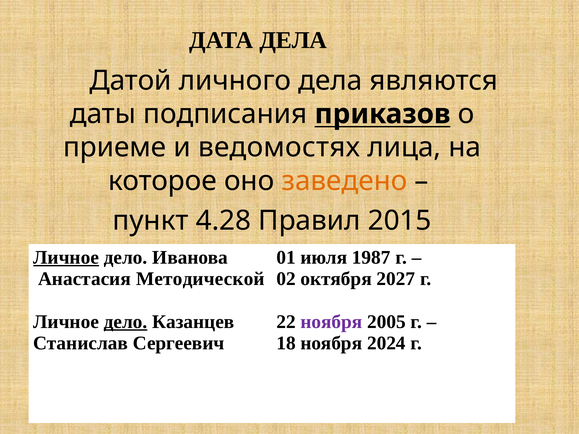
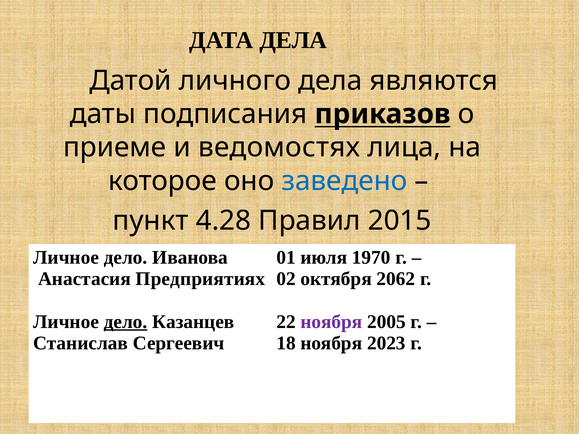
заведено colour: orange -> blue
Личное at (66, 258) underline: present -> none
1987: 1987 -> 1970
Методической: Методической -> Предприятиях
2027: 2027 -> 2062
2024: 2024 -> 2023
